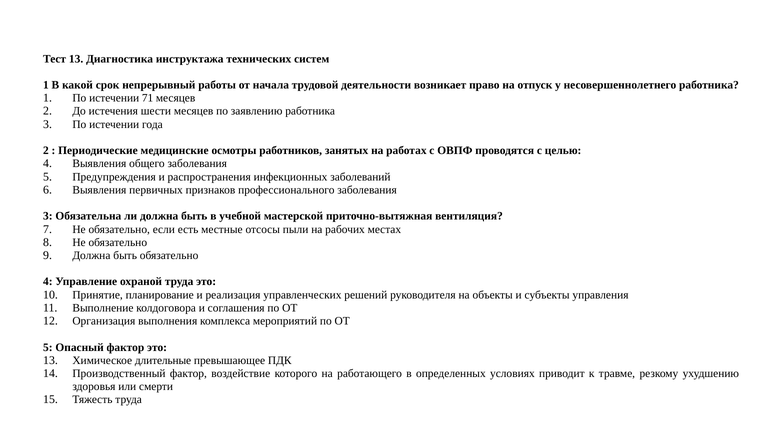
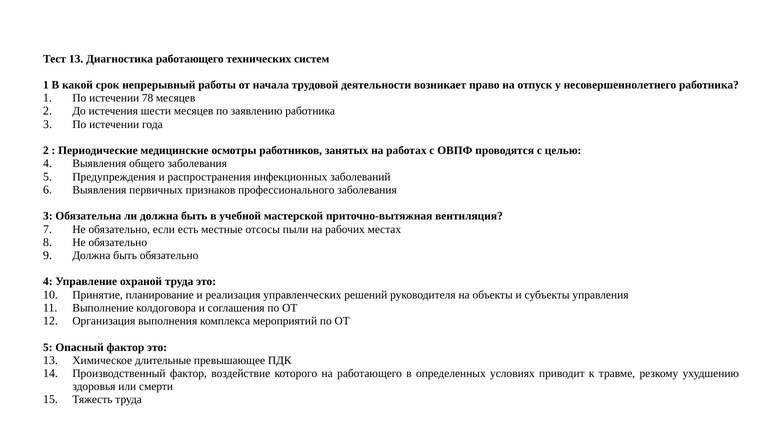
Диагностика инструктажа: инструктажа -> работающего
71: 71 -> 78
